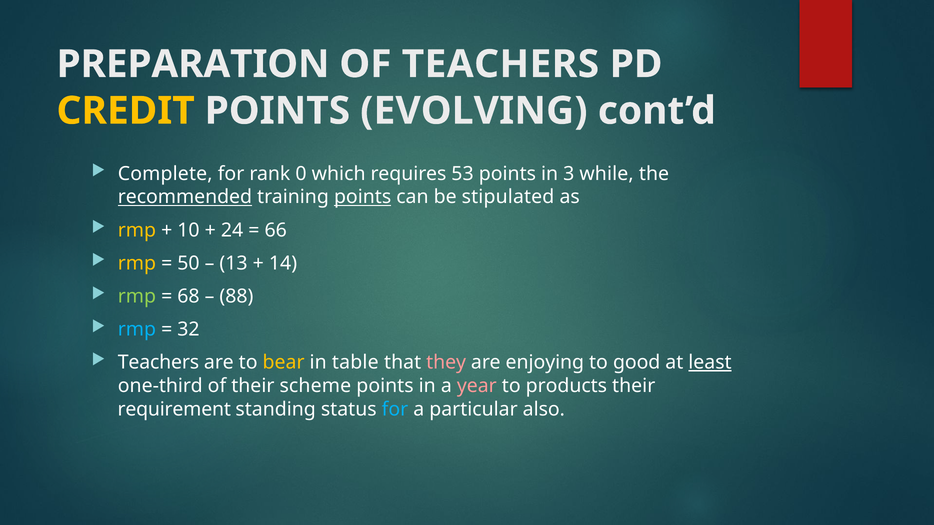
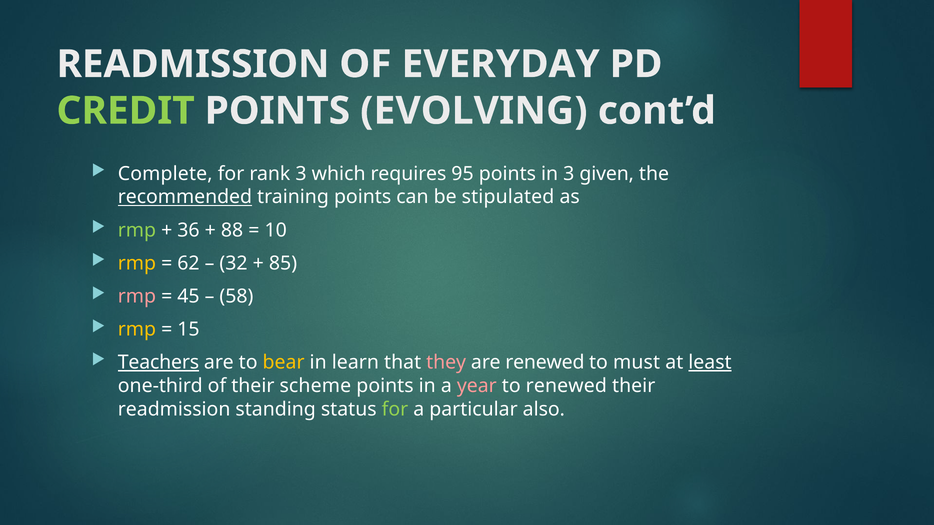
PREPARATION at (193, 64): PREPARATION -> READMISSION
OF TEACHERS: TEACHERS -> EVERYDAY
CREDIT colour: yellow -> light green
rank 0: 0 -> 3
53: 53 -> 95
while: while -> given
points at (363, 197) underline: present -> none
rmp at (137, 230) colour: yellow -> light green
10: 10 -> 36
24: 24 -> 88
66: 66 -> 10
50: 50 -> 62
13: 13 -> 32
14: 14 -> 85
rmp at (137, 296) colour: light green -> pink
68: 68 -> 45
88: 88 -> 58
rmp at (137, 330) colour: light blue -> yellow
32: 32 -> 15
Teachers at (158, 363) underline: none -> present
table: table -> learn
are enjoying: enjoying -> renewed
good: good -> must
to products: products -> renewed
requirement at (174, 409): requirement -> readmission
for at (395, 409) colour: light blue -> light green
